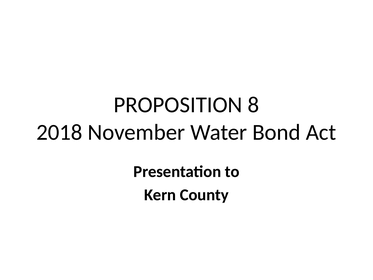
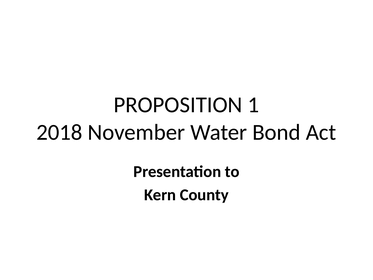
8: 8 -> 1
